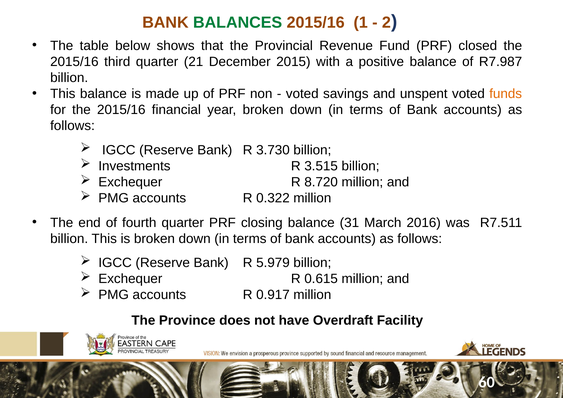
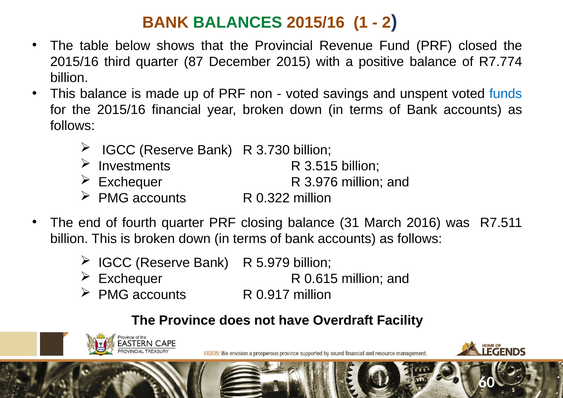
21: 21 -> 87
R7.987: R7.987 -> R7.774
funds colour: orange -> blue
8.720: 8.720 -> 3.976
